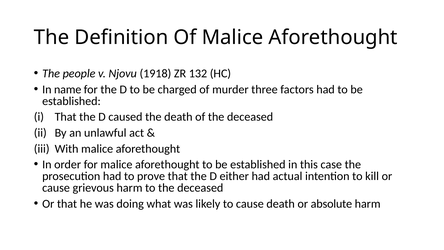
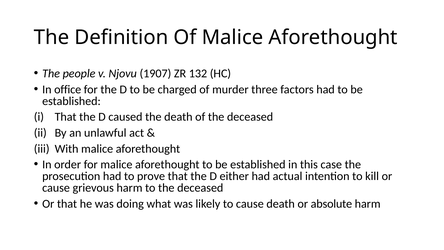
1918: 1918 -> 1907
name: name -> office
